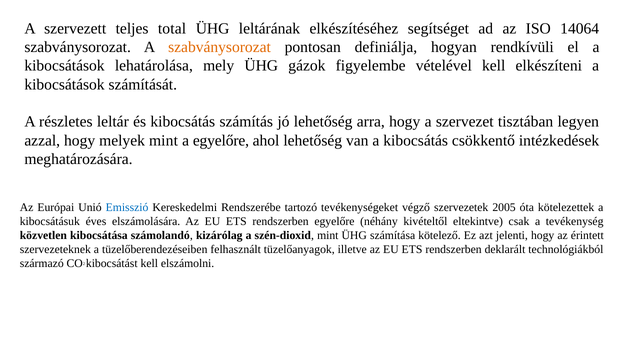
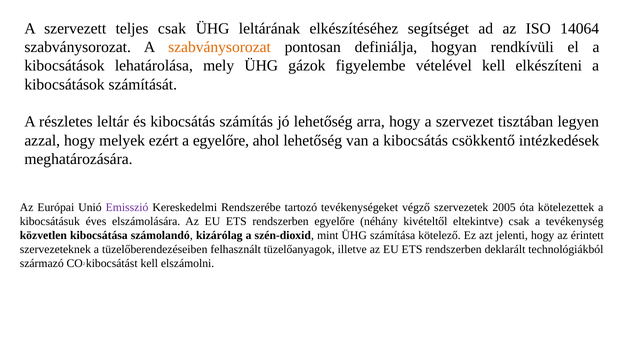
teljes total: total -> csak
melyek mint: mint -> ezért
Emisszió colour: blue -> purple
